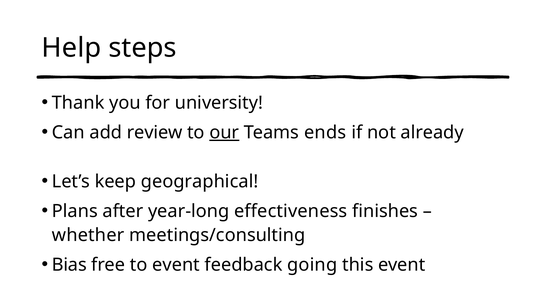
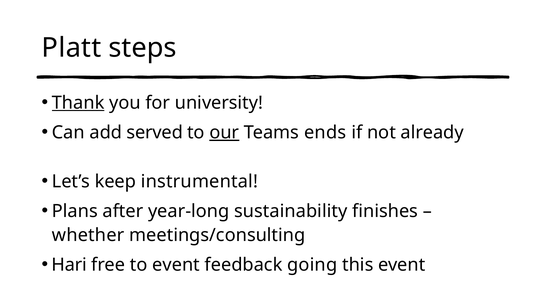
Help: Help -> Platt
Thank underline: none -> present
review: review -> served
geographical: geographical -> instrumental
effectiveness: effectiveness -> sustainability
Bias: Bias -> Hari
